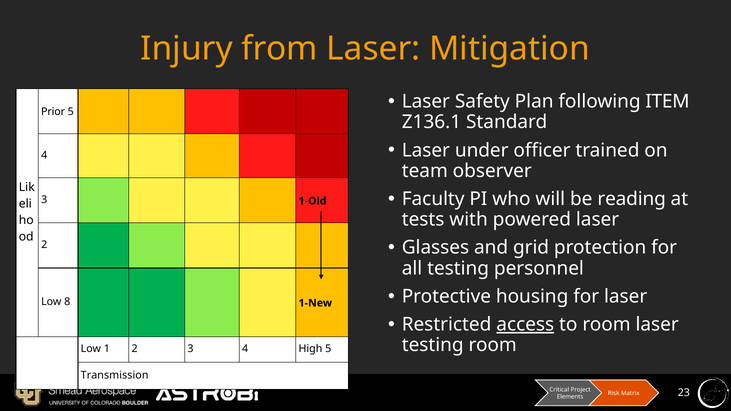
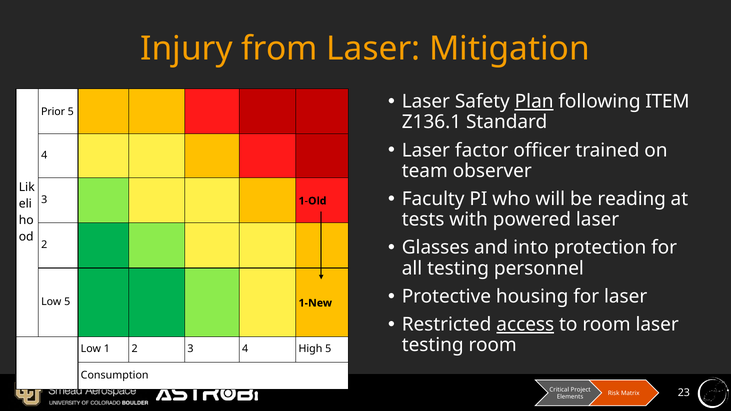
Plan underline: none -> present
under: under -> factor
grid: grid -> into
Low 8: 8 -> 5
Transmission: Transmission -> Consumption
